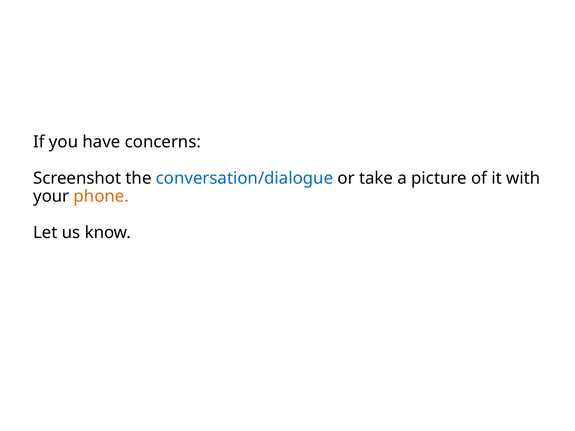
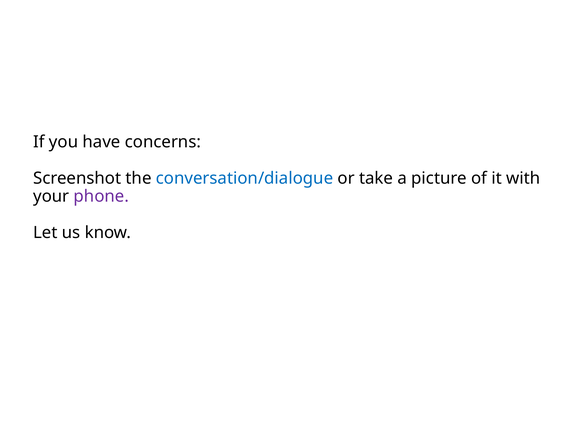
phone colour: orange -> purple
